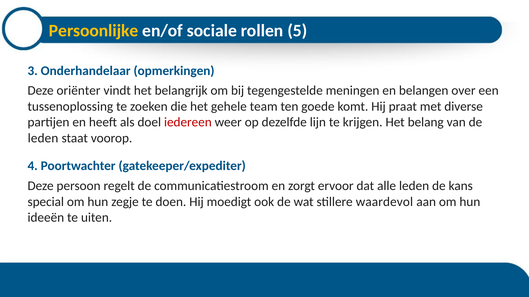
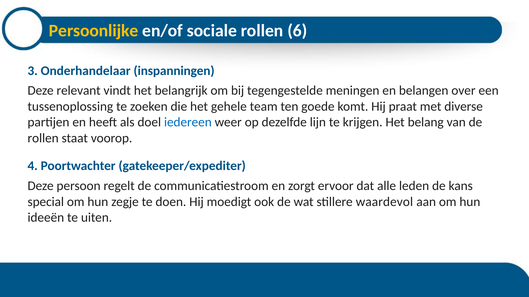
5: 5 -> 6
opmerkingen: opmerkingen -> inspanningen
oriënter: oriënter -> relevant
iedereen colour: red -> blue
leden at (43, 138): leden -> rollen
